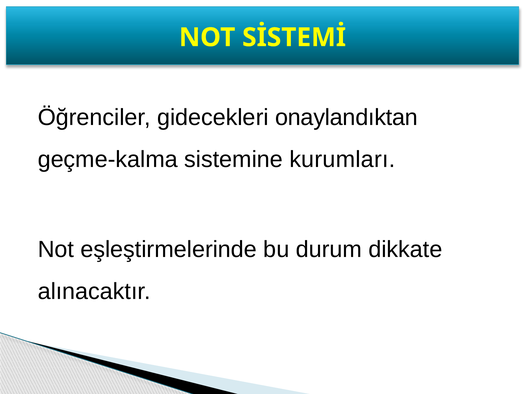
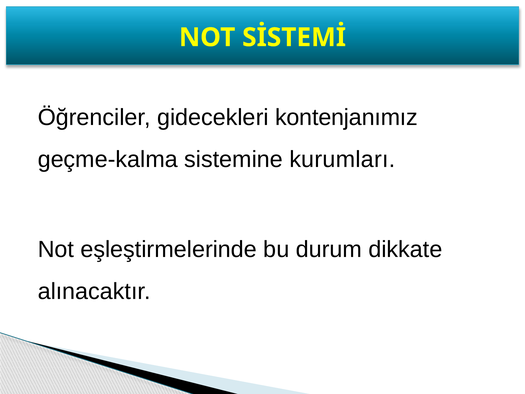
onaylandıktan: onaylandıktan -> kontenjanımız
